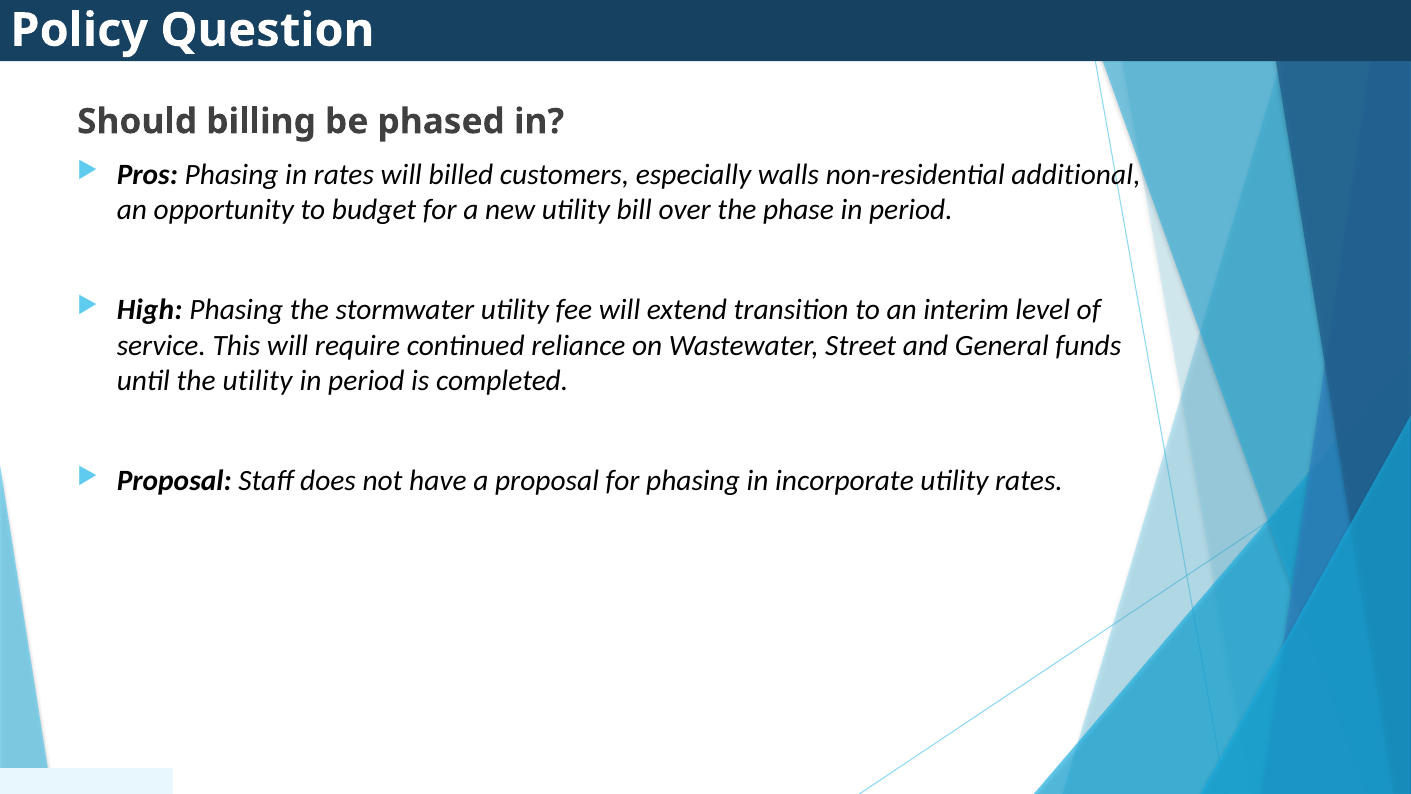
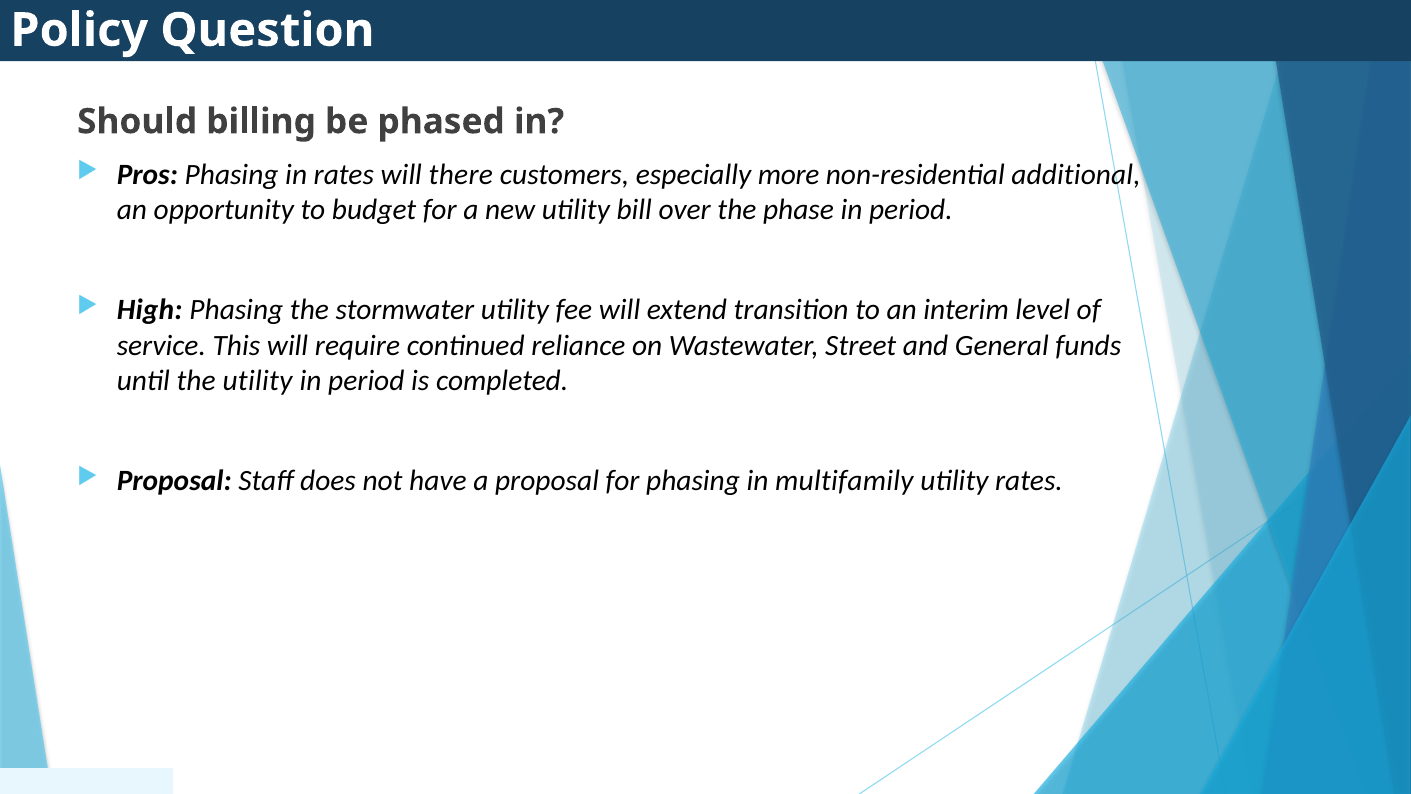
billed: billed -> there
walls: walls -> more
incorporate: incorporate -> multifamily
